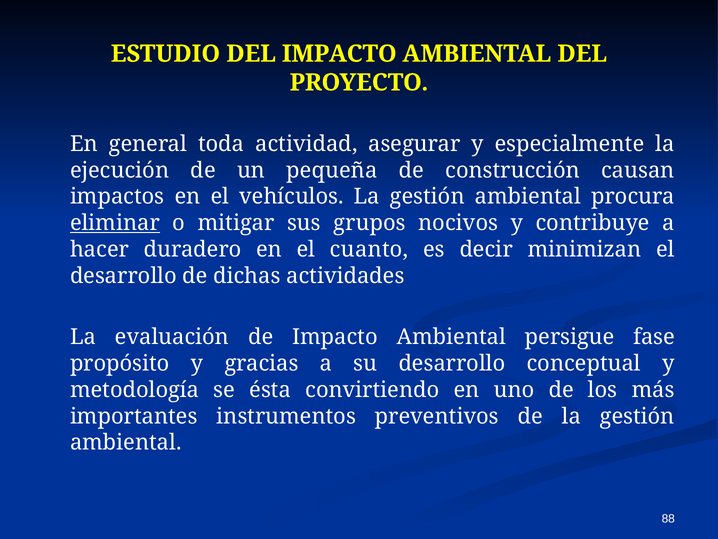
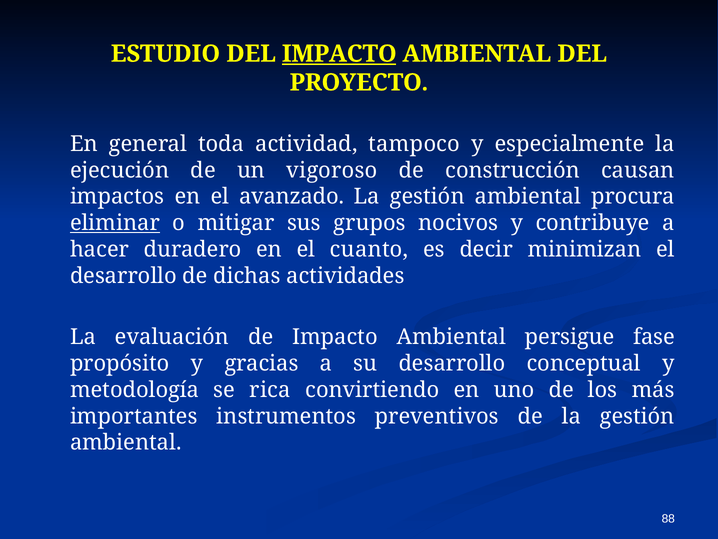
IMPACTO at (339, 54) underline: none -> present
asegurar: asegurar -> tampoco
pequeña: pequeña -> vigoroso
vehículos: vehículos -> avanzado
ésta: ésta -> rica
